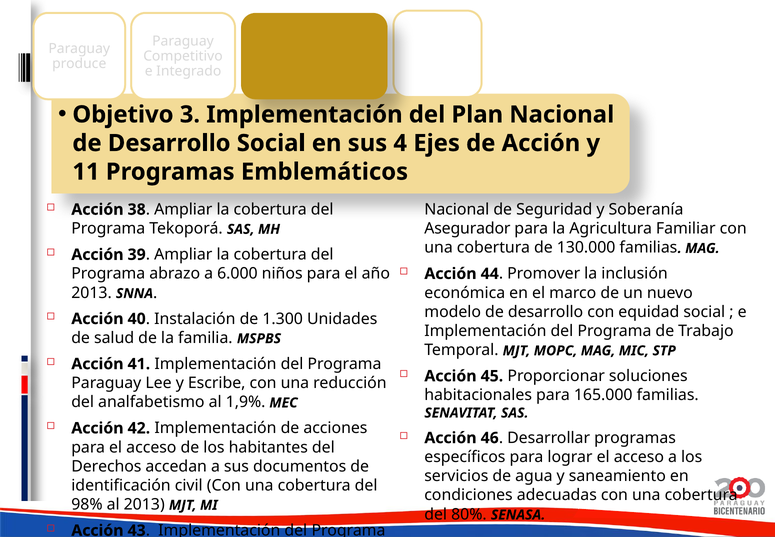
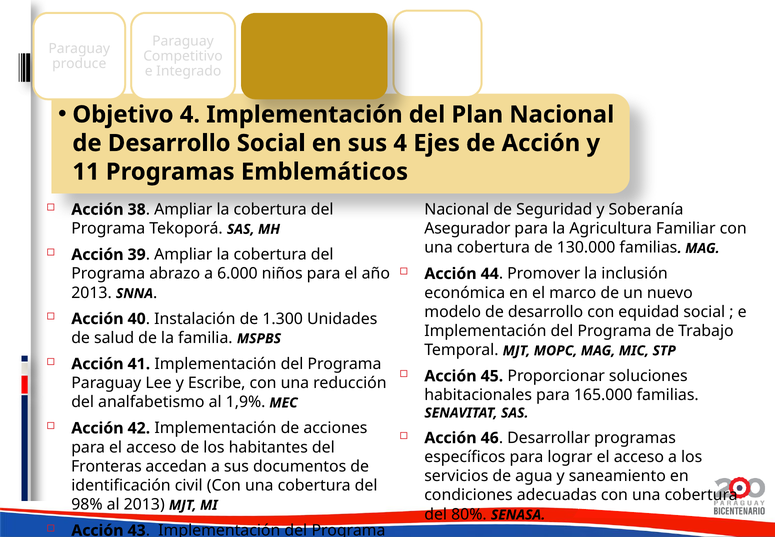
Objetivo 3: 3 -> 4
Derechos: Derechos -> Fronteras
